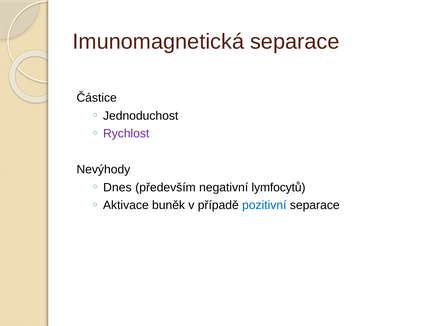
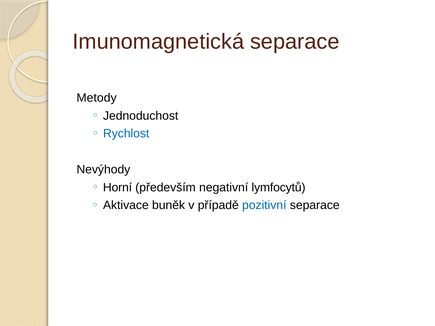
Částice: Částice -> Metody
Rychlost colour: purple -> blue
Dnes: Dnes -> Horní
